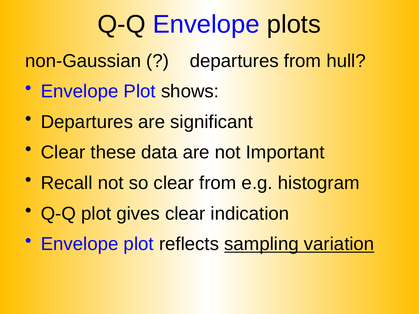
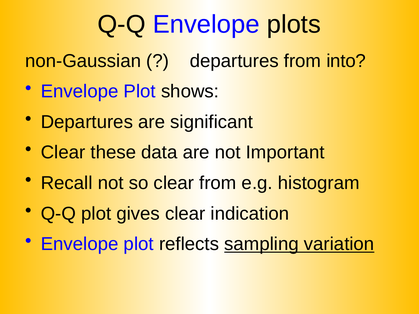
hull: hull -> into
